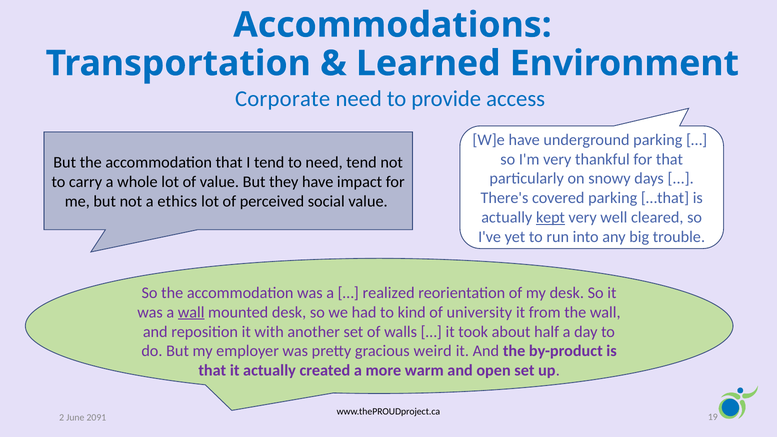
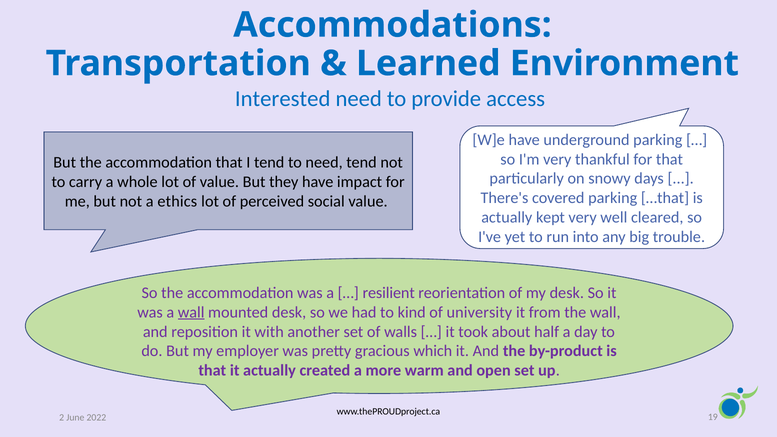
Corporate: Corporate -> Interested
kept underline: present -> none
realized: realized -> resilient
weird: weird -> which
2091: 2091 -> 2022
